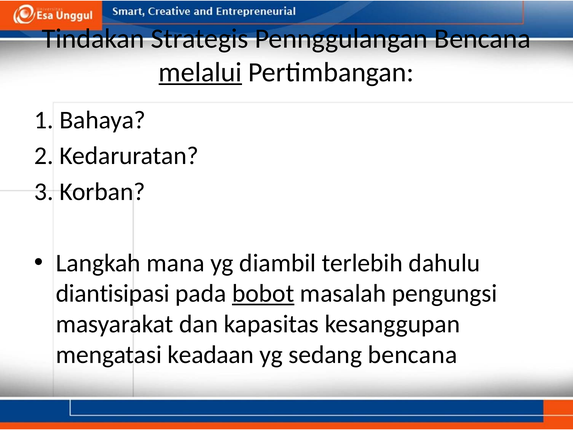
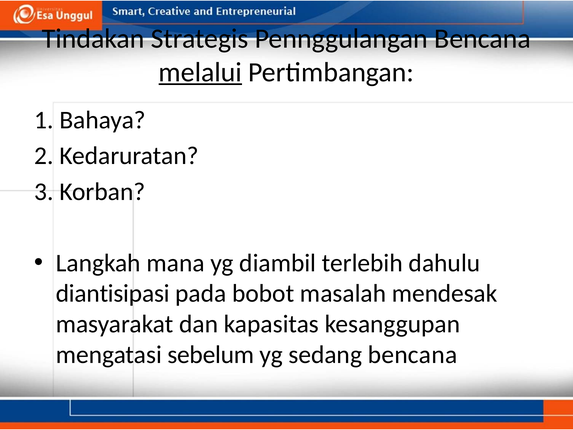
bobot underline: present -> none
pengungsi: pengungsi -> mendesak
keadaan: keadaan -> sebelum
